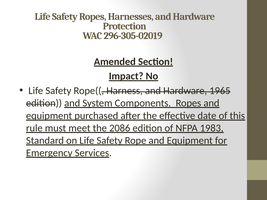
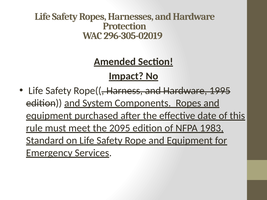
1965: 1965 -> 1995
2086: 2086 -> 2095
